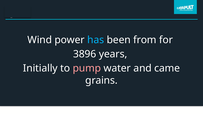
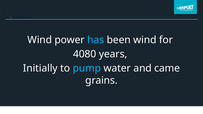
been from: from -> wind
3896: 3896 -> 4080
pump colour: pink -> light blue
